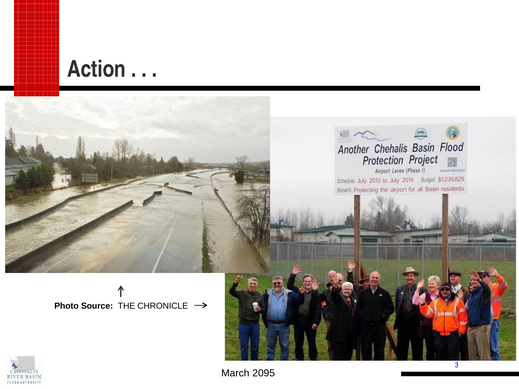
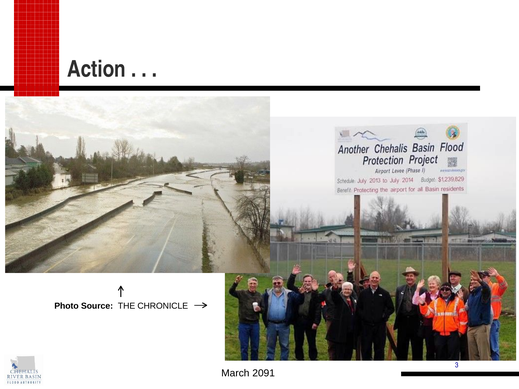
2095: 2095 -> 2091
